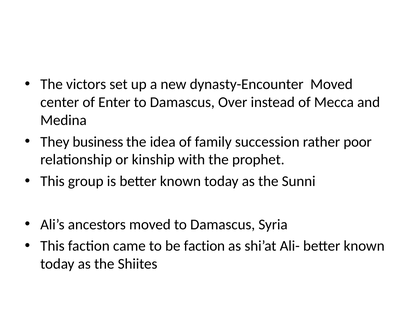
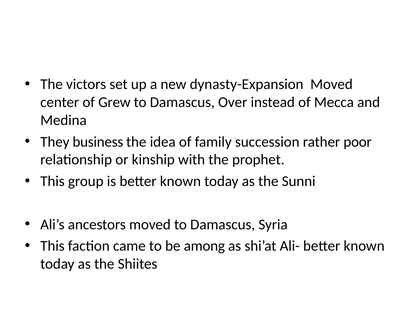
dynasty-Encounter: dynasty-Encounter -> dynasty-Expansion
Enter: Enter -> Grew
be faction: faction -> among
